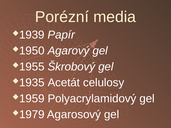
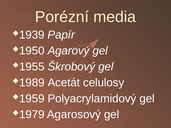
1935: 1935 -> 1989
